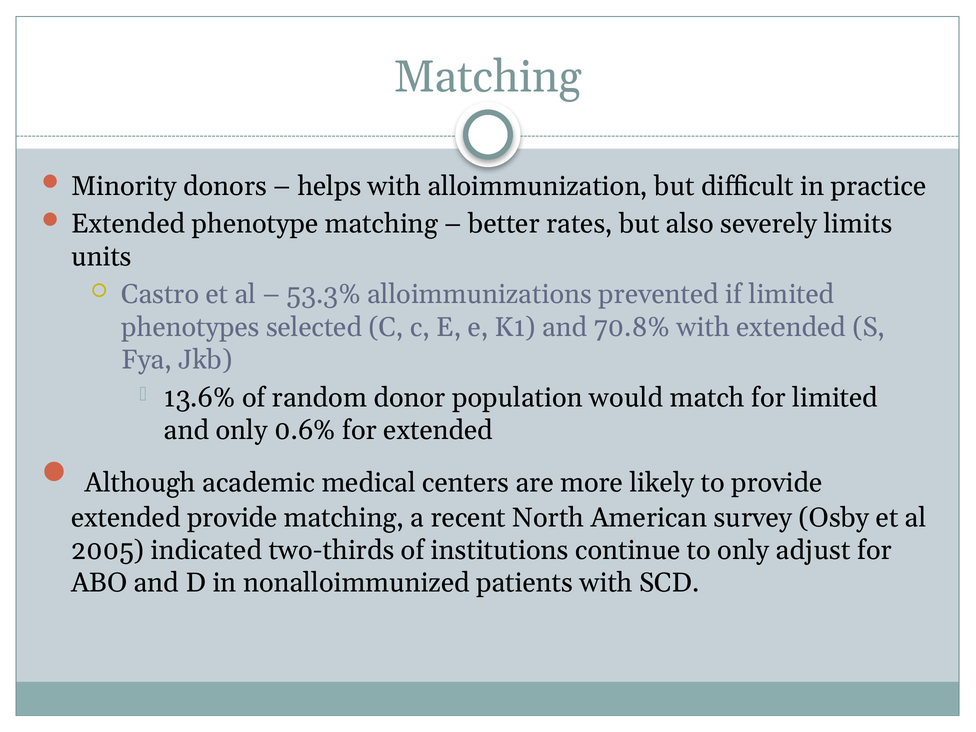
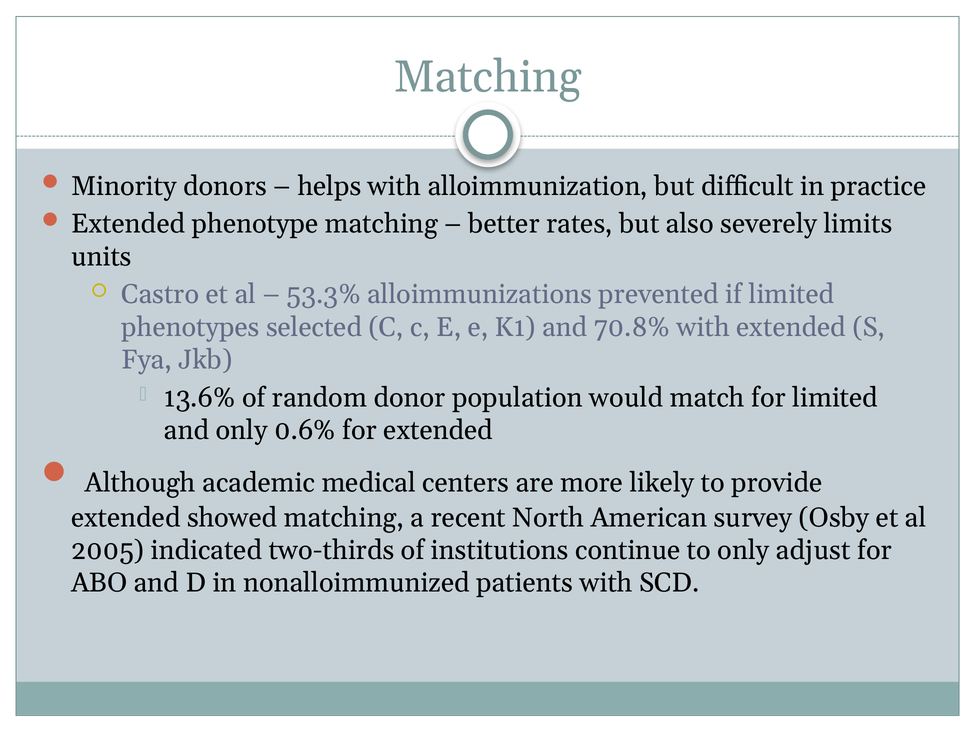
extended provide: provide -> showed
